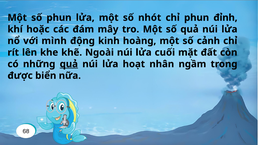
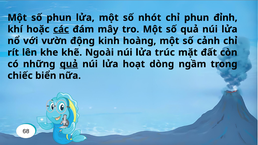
các underline: none -> present
mình: mình -> vườn
cuối: cuối -> trúc
nhân: nhân -> dòng
được: được -> chiếc
